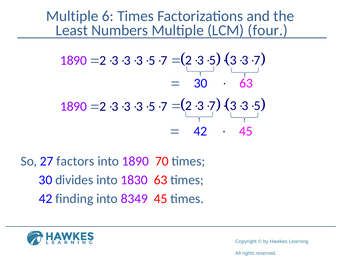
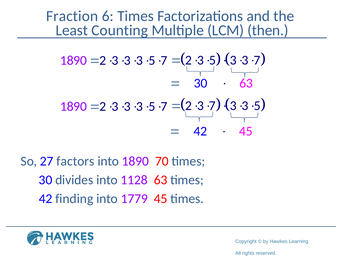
Multiple at (72, 16): Multiple -> Fraction
Numbers: Numbers -> Counting
four: four -> then
1830: 1830 -> 1128
8349: 8349 -> 1779
